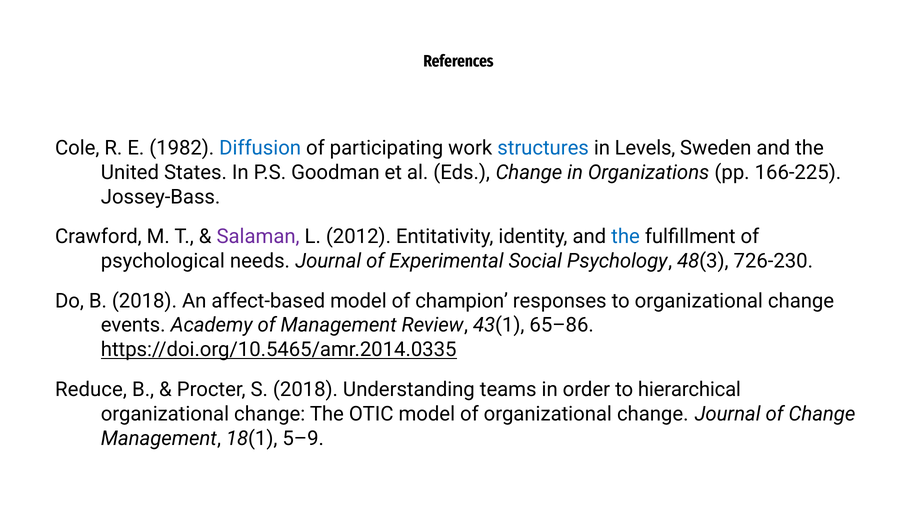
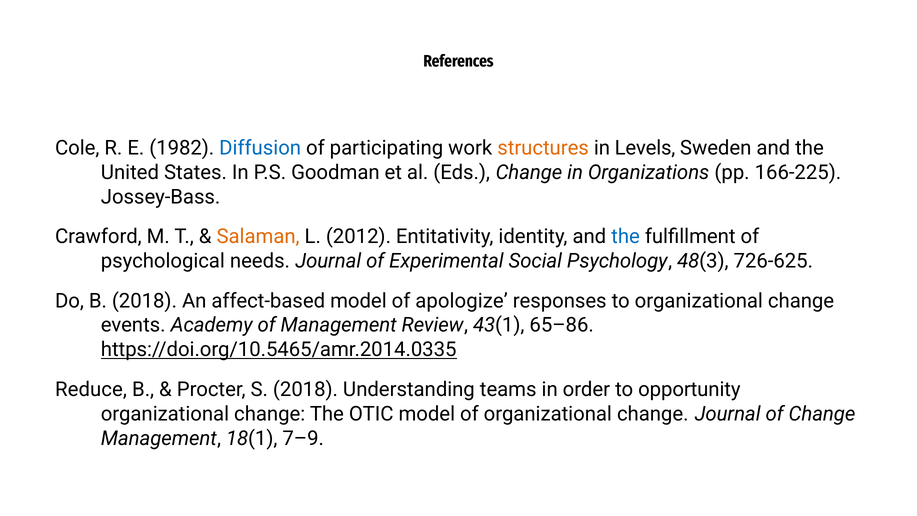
structures colour: blue -> orange
Salaman colour: purple -> orange
726-230: 726-230 -> 726-625
champion: champion -> apologize
hierarchical: hierarchical -> opportunity
5–9: 5–9 -> 7–9
